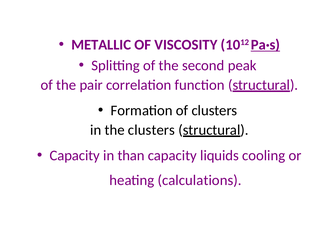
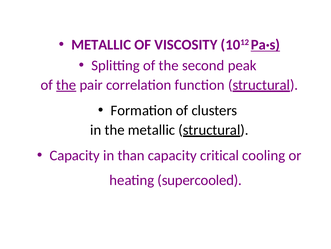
the at (66, 85) underline: none -> present
the clusters: clusters -> metallic
liquids: liquids -> critical
calculations: calculations -> supercooled
